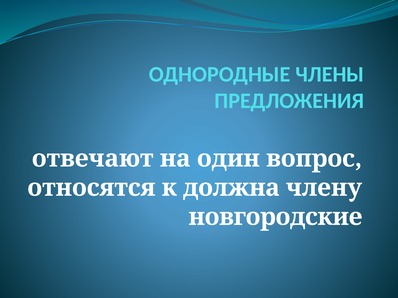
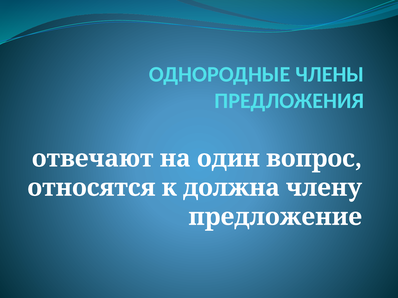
новгородские: новгородские -> предложение
